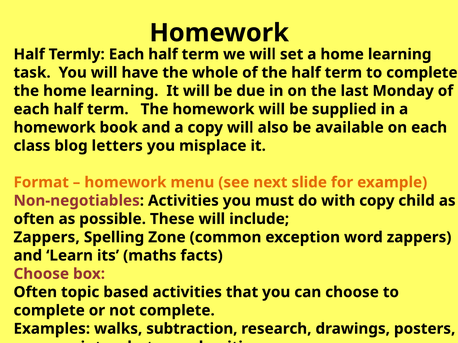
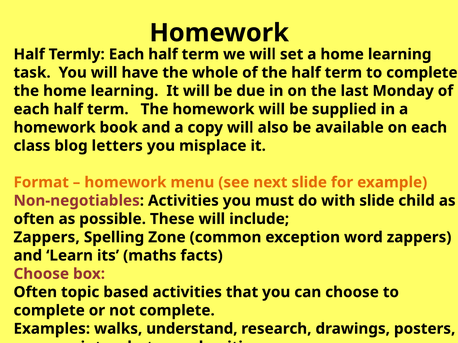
with copy: copy -> slide
subtraction: subtraction -> understand
